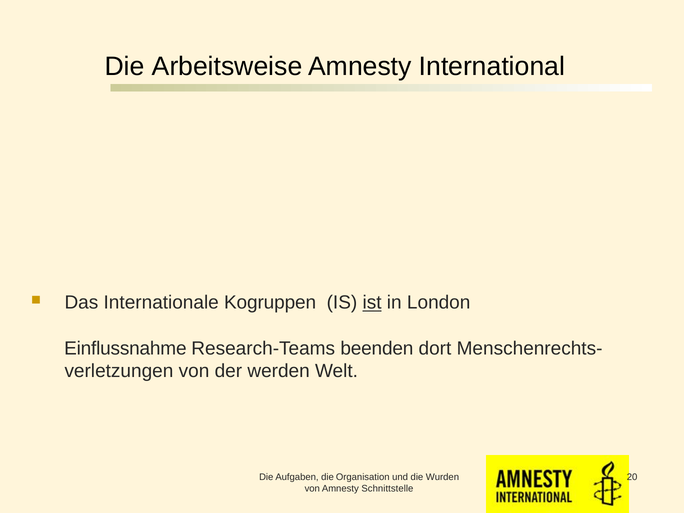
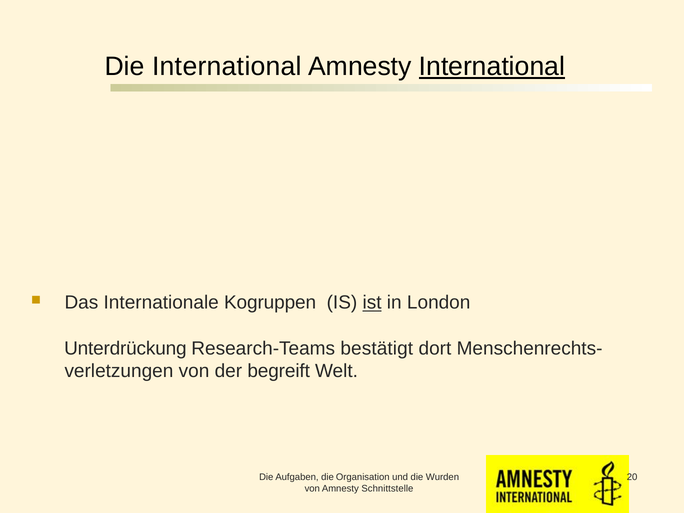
Die Arbeitsweise: Arbeitsweise -> International
International at (492, 67) underline: none -> present
Einflussnahme: Einflussnahme -> Unterdrückung
beenden: beenden -> bestätigt
werden: werden -> begreift
